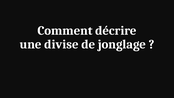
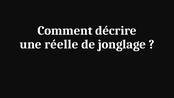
divise: divise -> réelle
